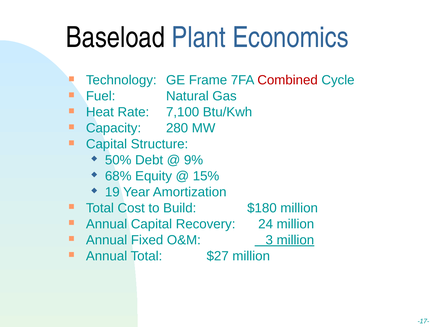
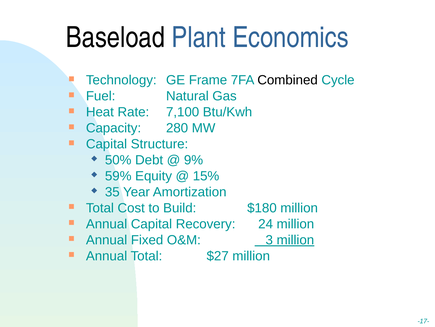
Combined colour: red -> black
68%: 68% -> 59%
19: 19 -> 35
